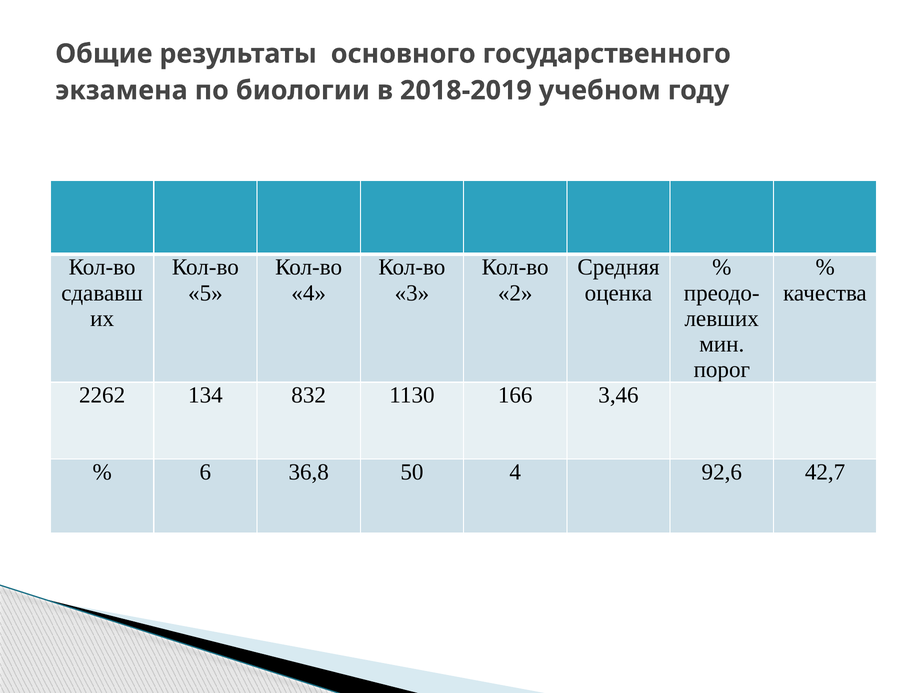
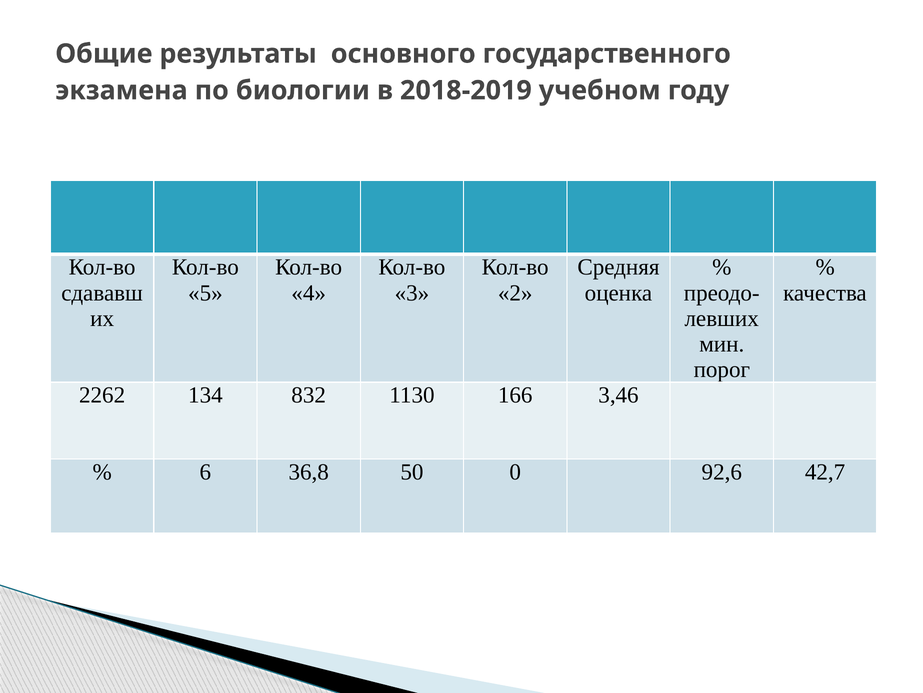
50 4: 4 -> 0
